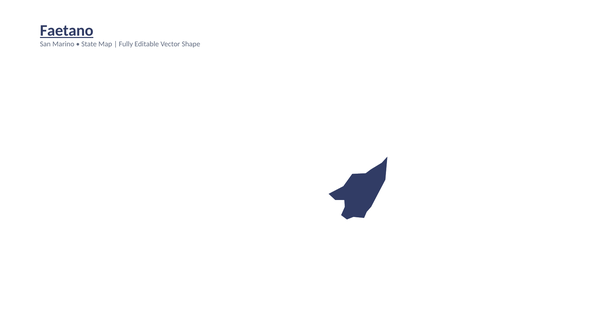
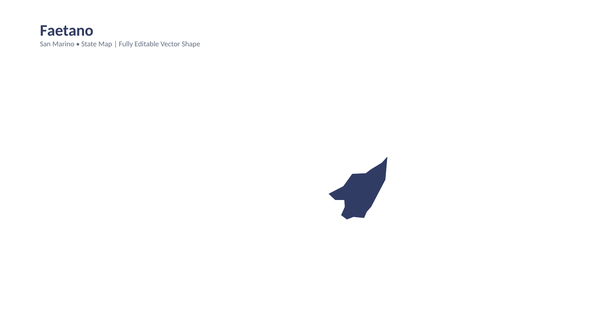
Faetano underline: present -> none
